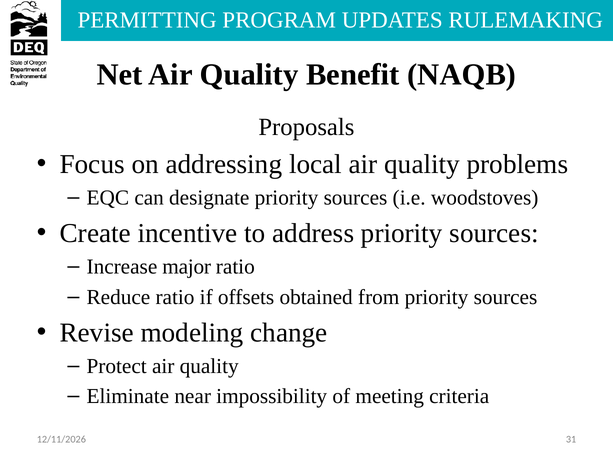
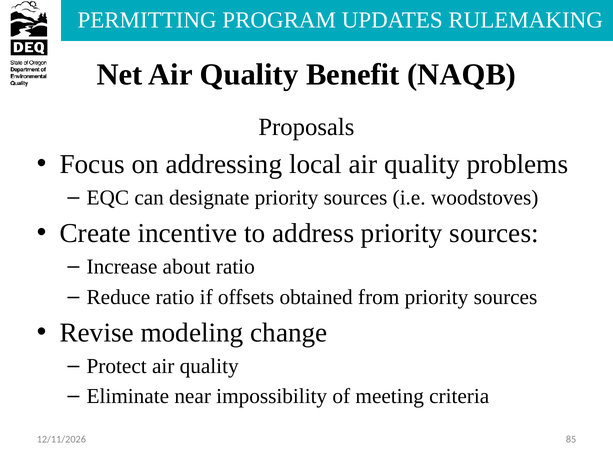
major: major -> about
31: 31 -> 85
